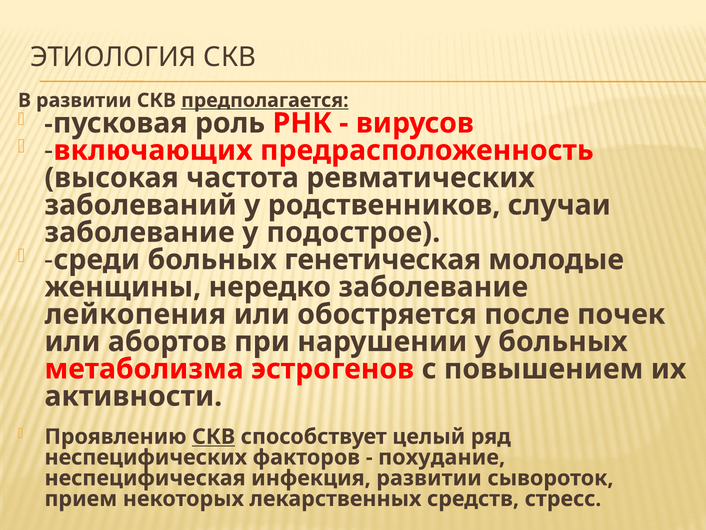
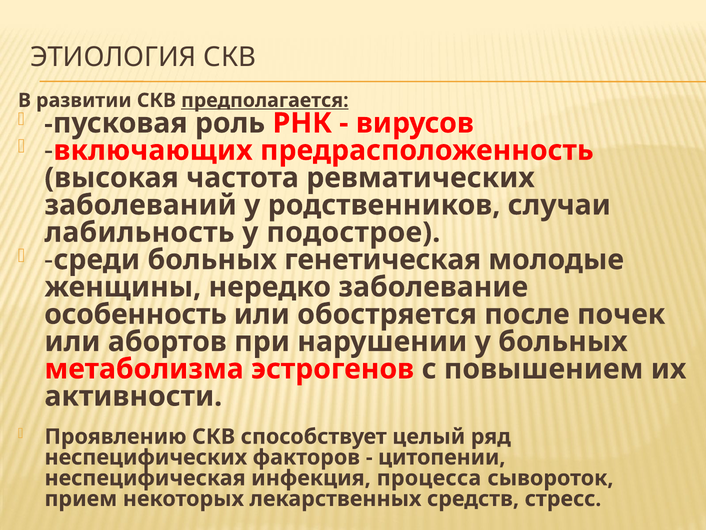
заболевание at (140, 232): заболевание -> лабильность
лейкопения: лейкопения -> особенность
СКВ at (214, 436) underline: present -> none
похудание: похудание -> цитопении
инфекция развитии: развитии -> процесса
